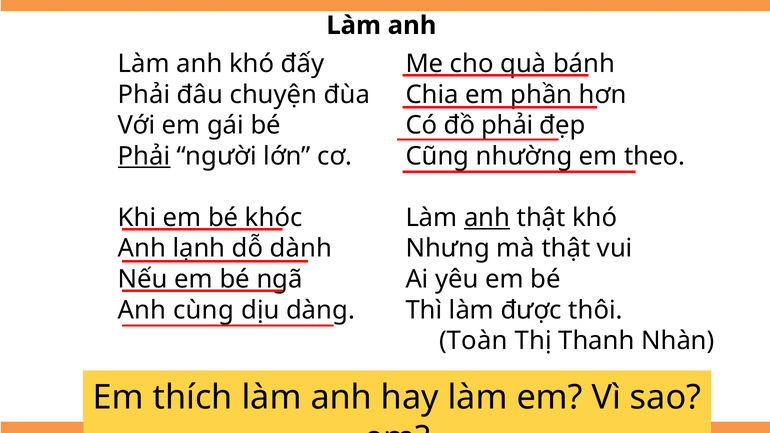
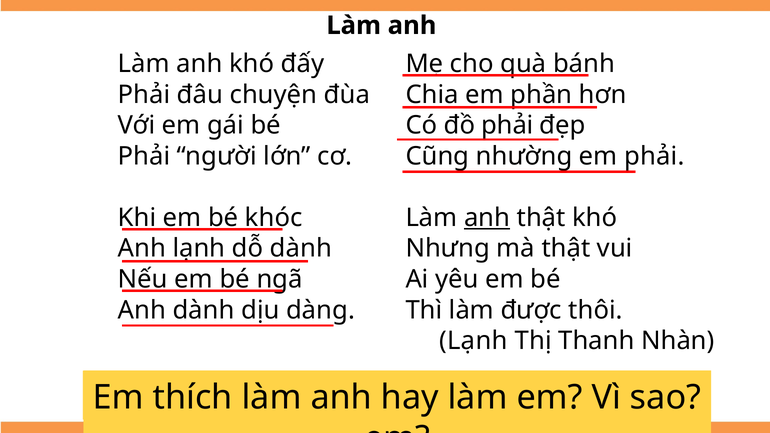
Phải at (144, 156) underline: present -> none
nhường em theo: theo -> phải
Anh cùng: cùng -> dành
Toàn at (473, 341): Toàn -> Lạnh
